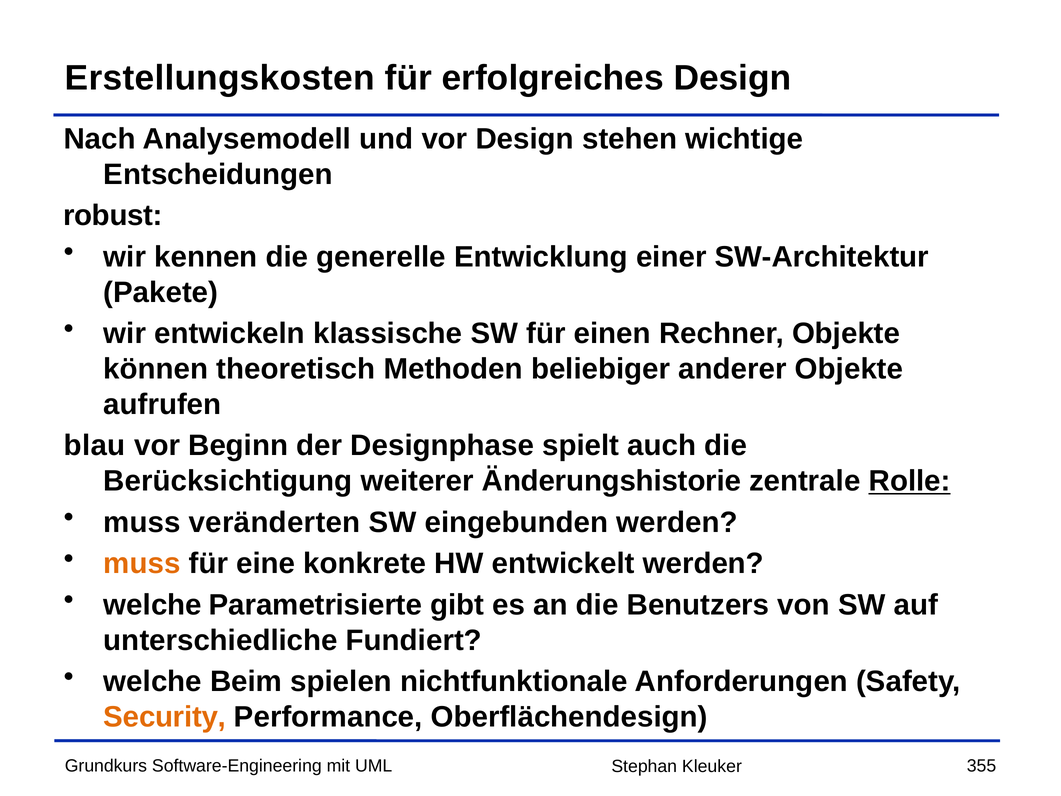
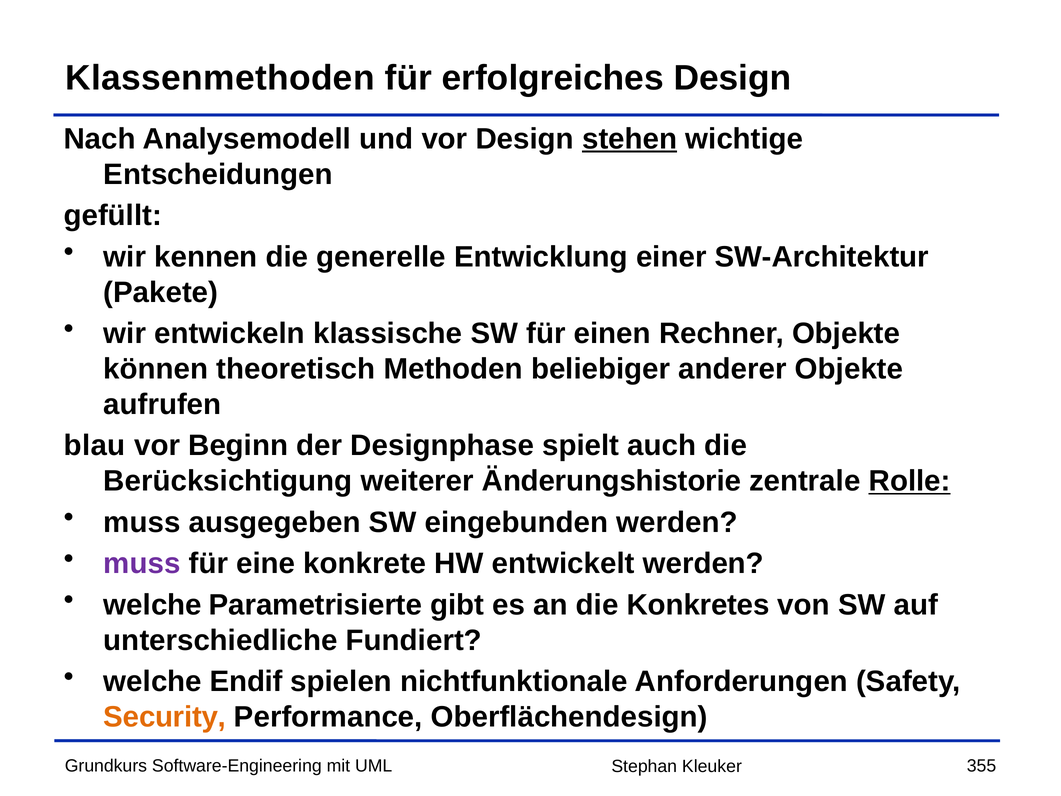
Erstellungskosten: Erstellungskosten -> Klassenmethoden
stehen underline: none -> present
robust: robust -> gefüllt
veränderten: veränderten -> ausgegeben
muss at (142, 563) colour: orange -> purple
Benutzers: Benutzers -> Konkretes
Beim: Beim -> Endif
